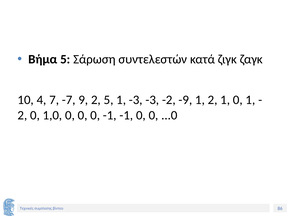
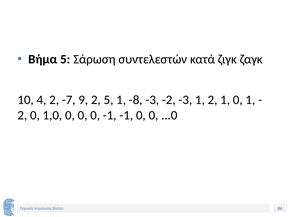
4 7: 7 -> 2
1 -3: -3 -> -8
-2 -9: -9 -> -3
